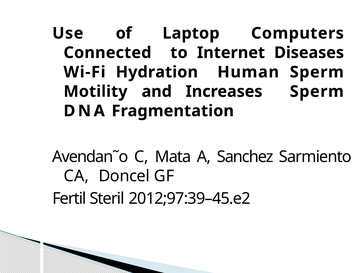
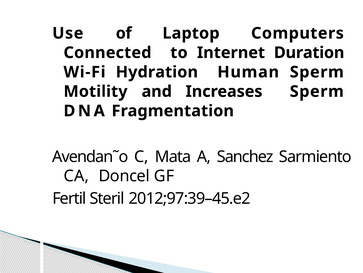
Diseases: Diseases -> Duration
